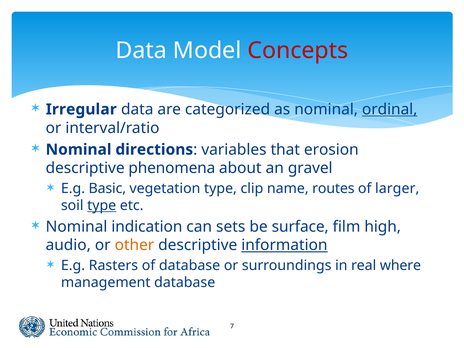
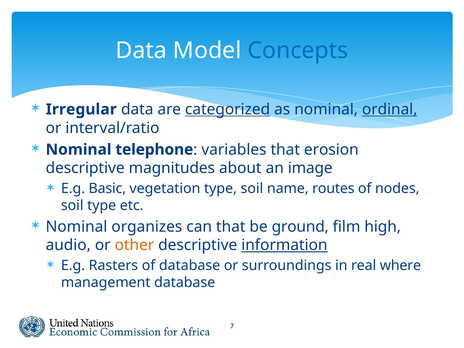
Concepts colour: red -> blue
categorized underline: none -> present
directions: directions -> telephone
phenomena: phenomena -> magnitudes
gravel: gravel -> image
type clip: clip -> soil
larger: larger -> nodes
type at (102, 206) underline: present -> none
indication: indication -> organizes
can sets: sets -> that
surface: surface -> ground
